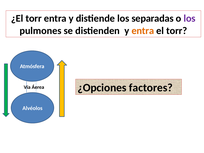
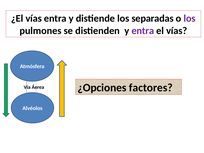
¿El torr: torr -> vías
entra at (143, 31) colour: orange -> purple
el torr: torr -> vías
